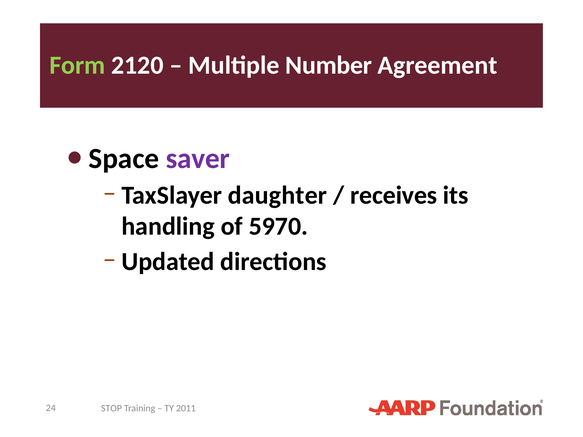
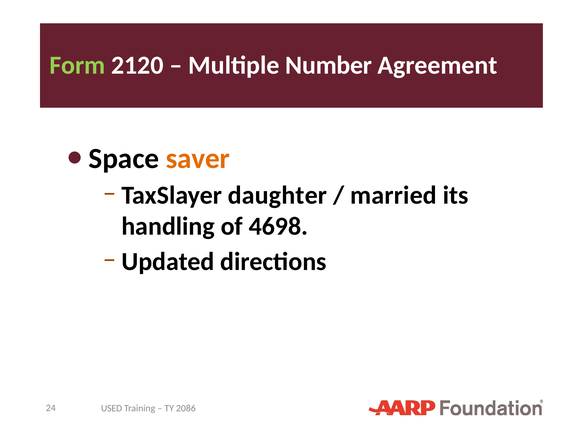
saver colour: purple -> orange
receives: receives -> married
5970: 5970 -> 4698
STOP: STOP -> USED
2011: 2011 -> 2086
